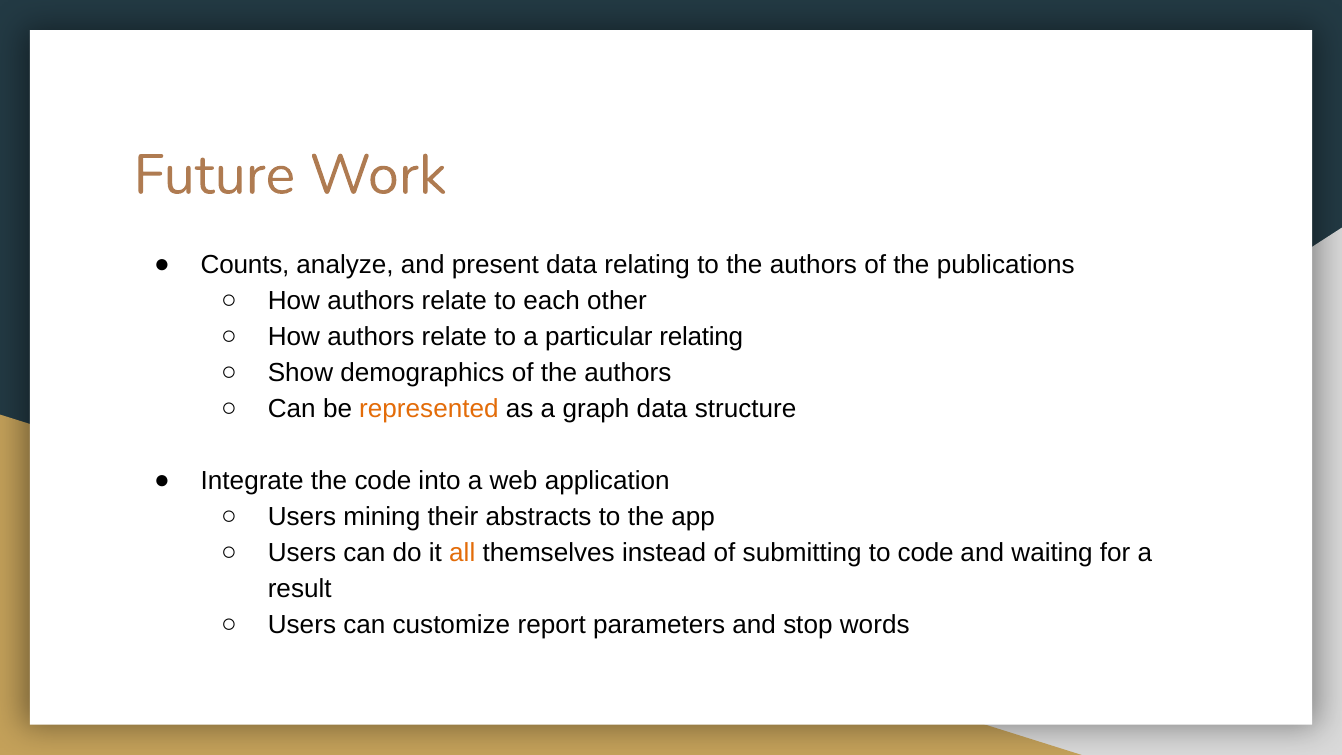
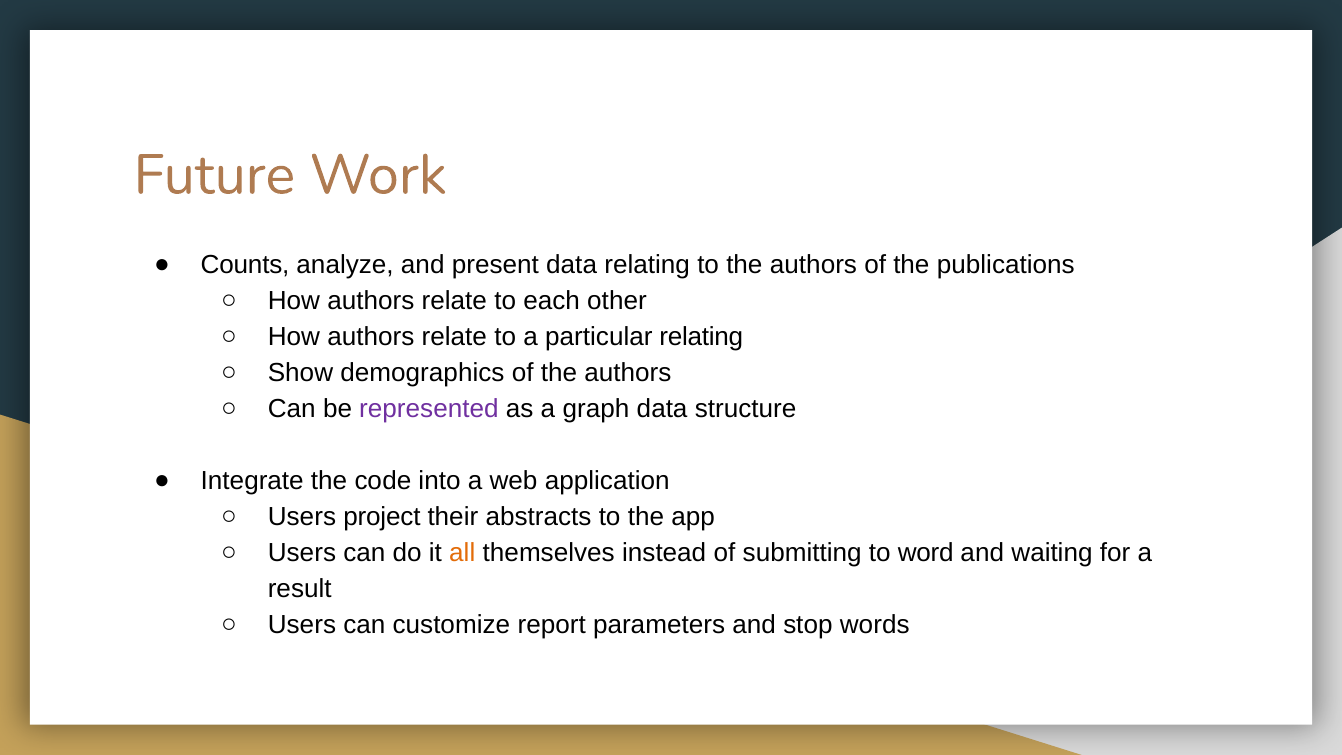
represented colour: orange -> purple
mining: mining -> project
to code: code -> word
